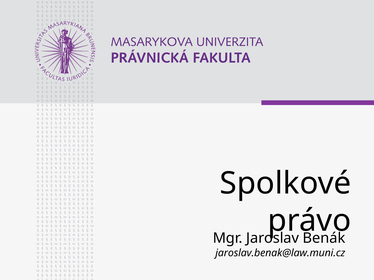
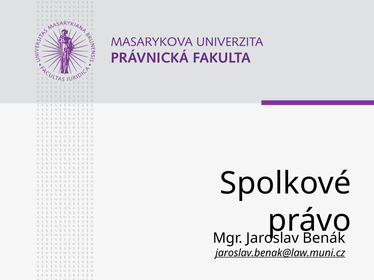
jaroslav.benak@law.muni.cz underline: none -> present
